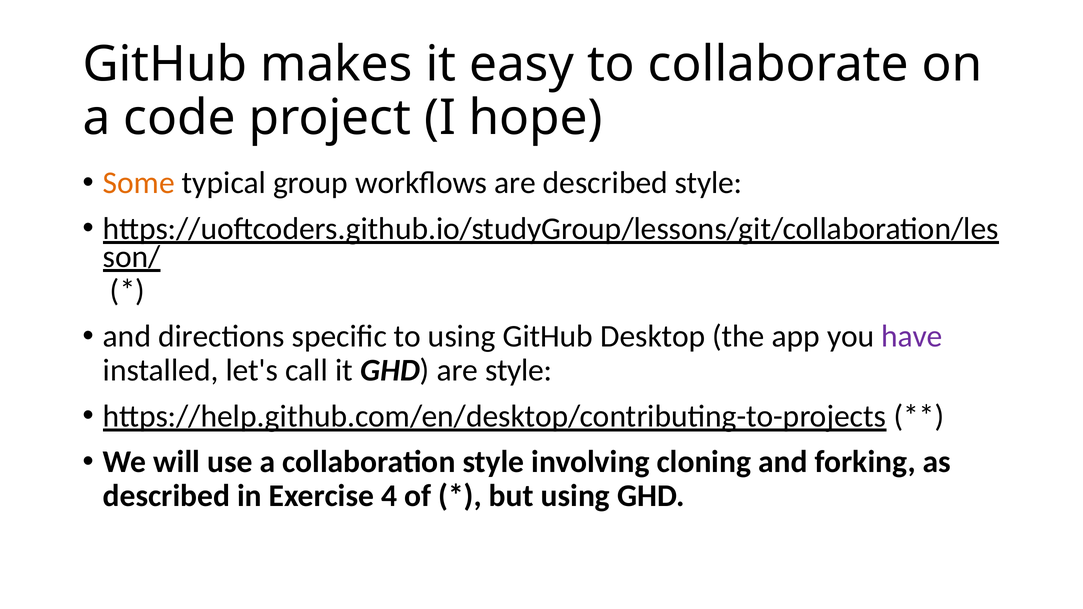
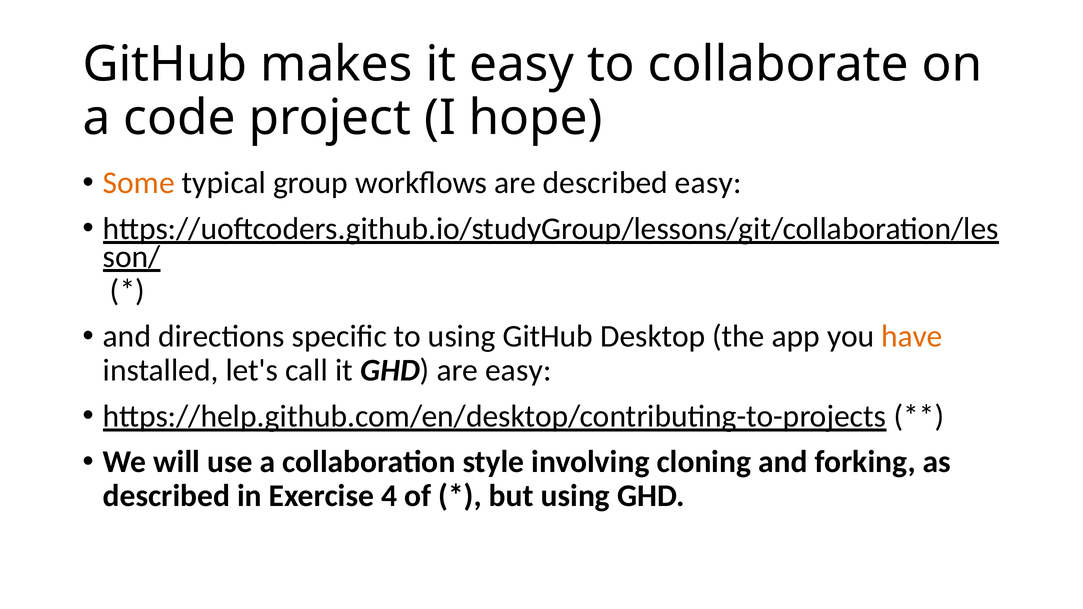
described style: style -> easy
have colour: purple -> orange
are style: style -> easy
